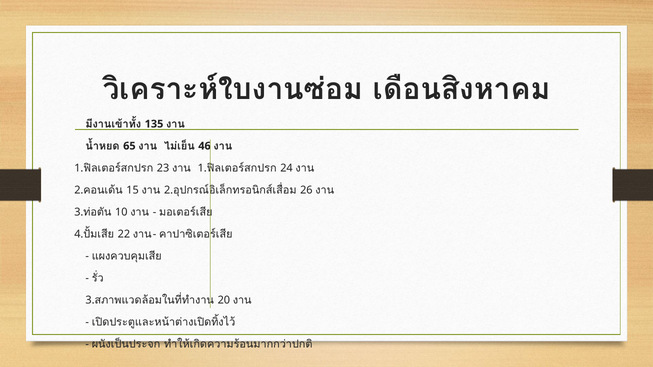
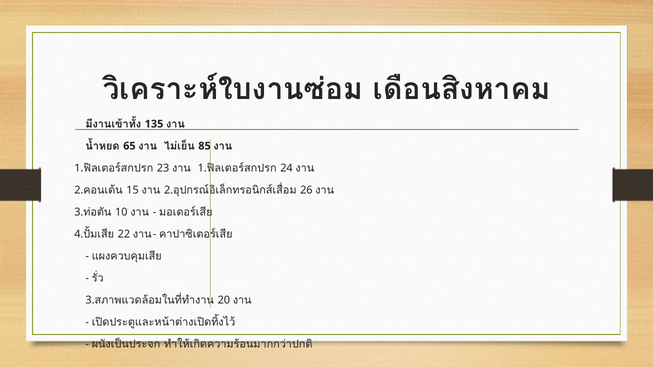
46: 46 -> 85
